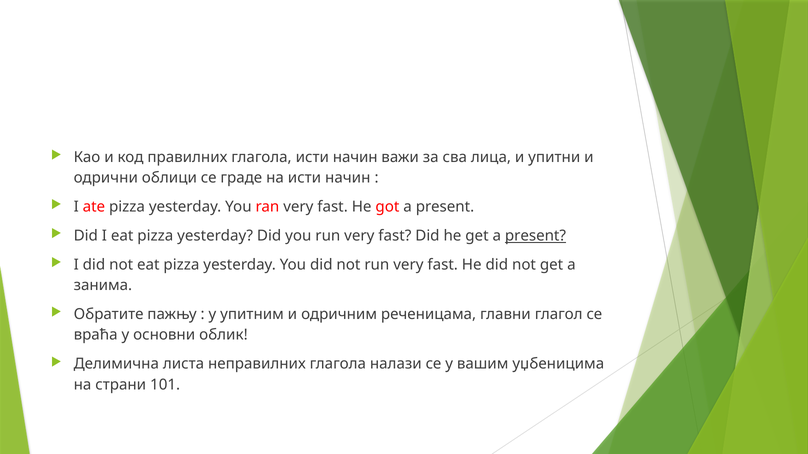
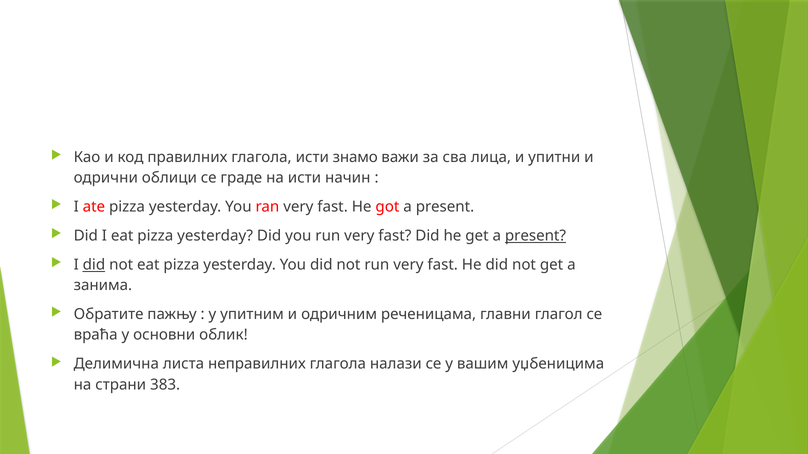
глагола исти начин: начин -> знамо
did at (94, 265) underline: none -> present
101: 101 -> 383
